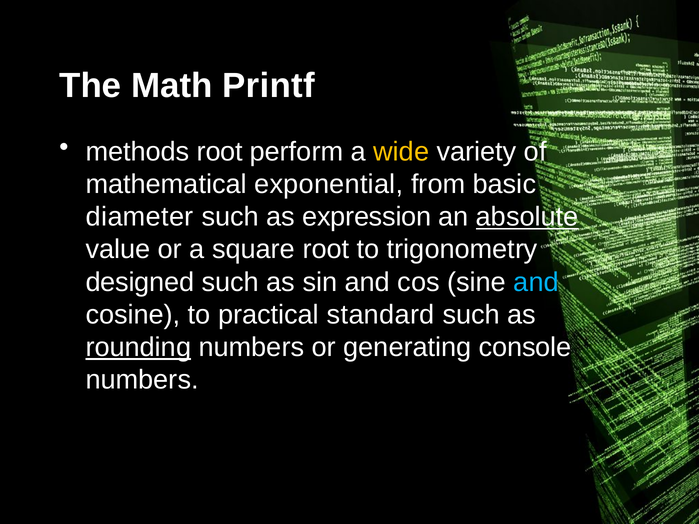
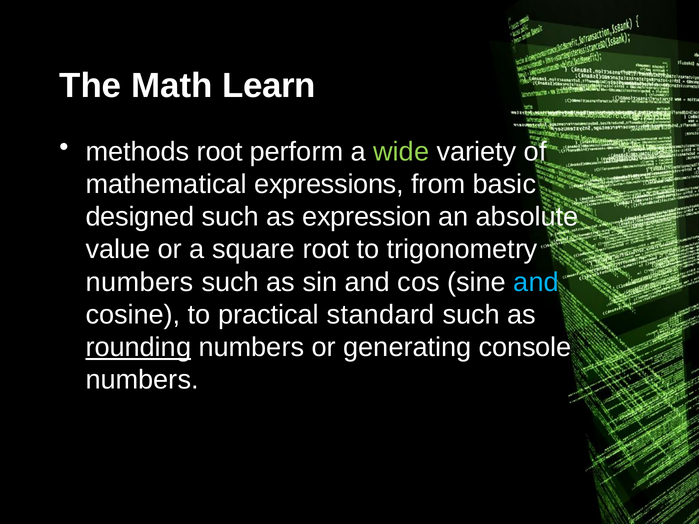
Printf: Printf -> Learn
wide colour: yellow -> light green
exponential: exponential -> expressions
diameter: diameter -> designed
absolute underline: present -> none
designed at (140, 282): designed -> numbers
